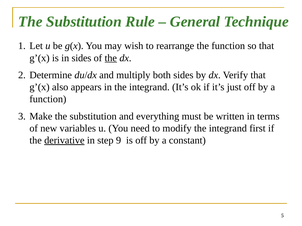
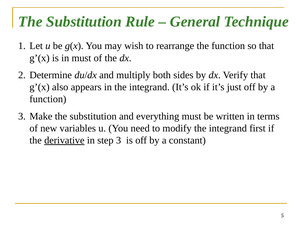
in sides: sides -> must
the at (111, 58) underline: present -> none
step 9: 9 -> 3
